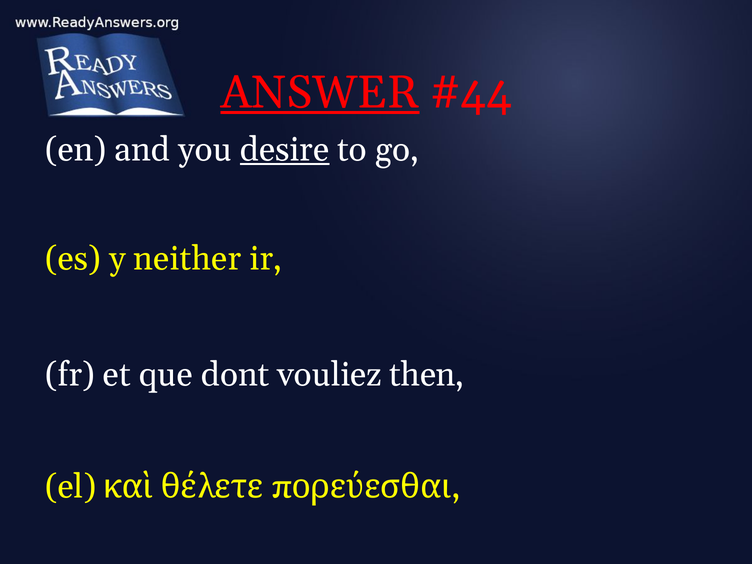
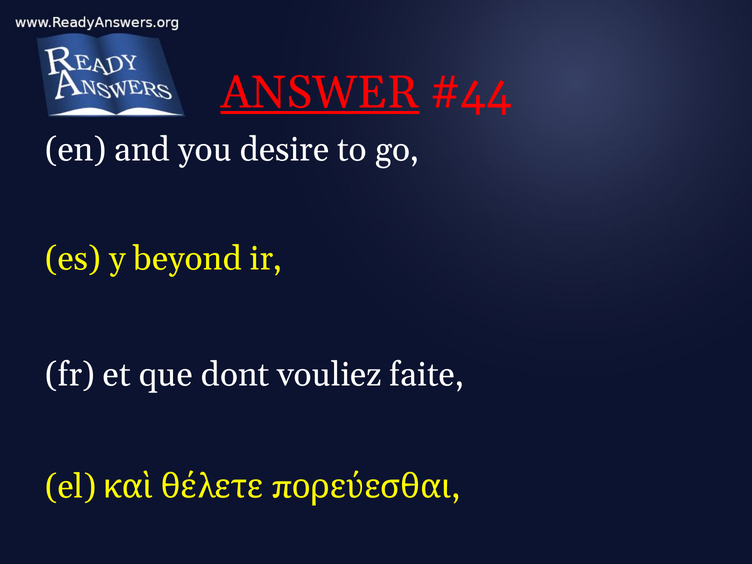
desire underline: present -> none
neither: neither -> beyond
then: then -> faite
